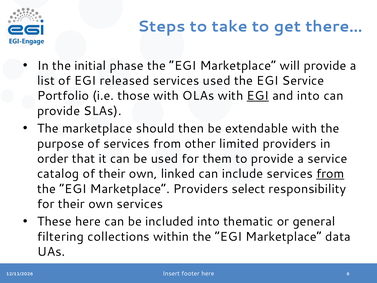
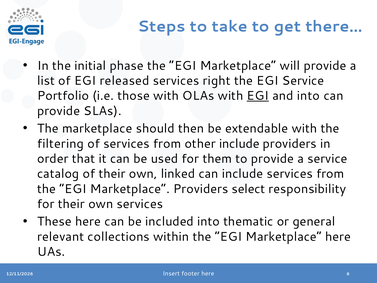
services used: used -> right
purpose: purpose -> filtering
other limited: limited -> include
from at (330, 174) underline: present -> none
filtering: filtering -> relevant
Marketplace data: data -> here
